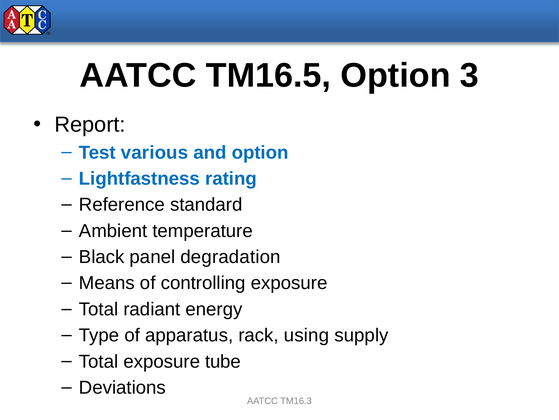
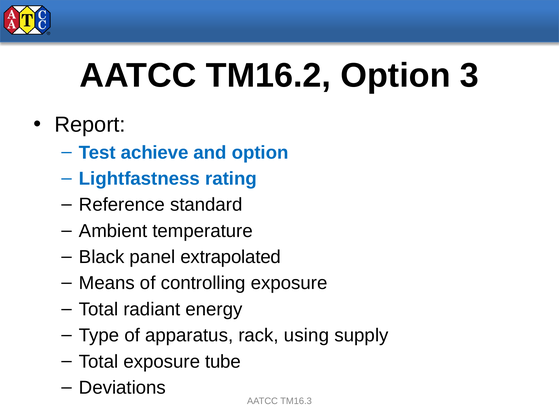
TM16.5: TM16.5 -> TM16.2
various: various -> achieve
degradation: degradation -> extrapolated
